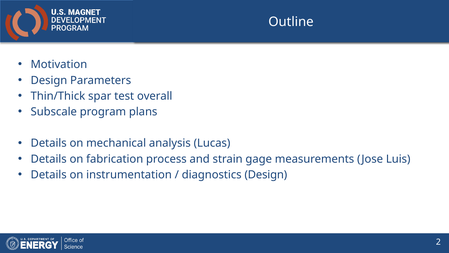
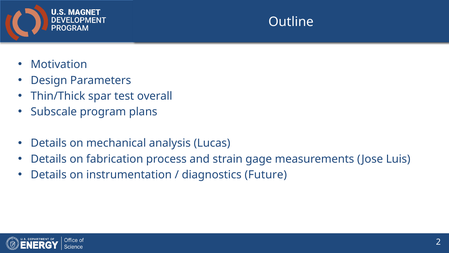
diagnostics Design: Design -> Future
